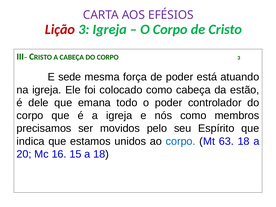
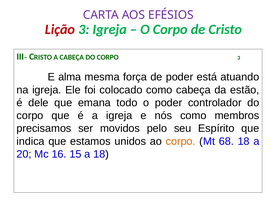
sede: sede -> alma
corpo at (181, 141) colour: blue -> orange
63: 63 -> 68
